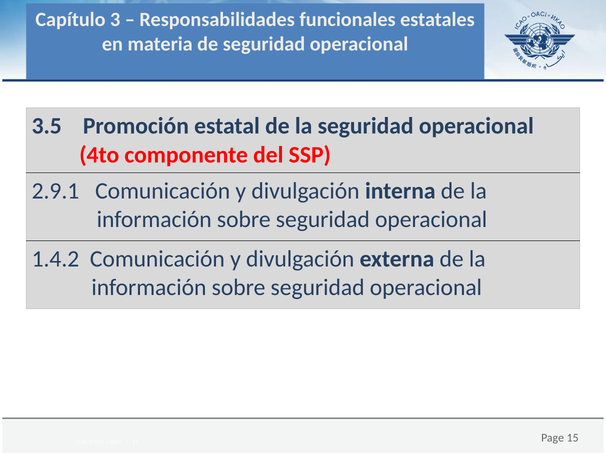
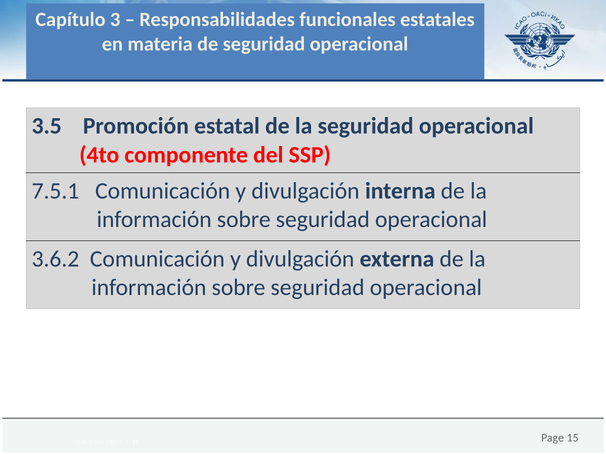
2.9.1: 2.9.1 -> 7.5.1
1.4.2: 1.4.2 -> 3.6.2
